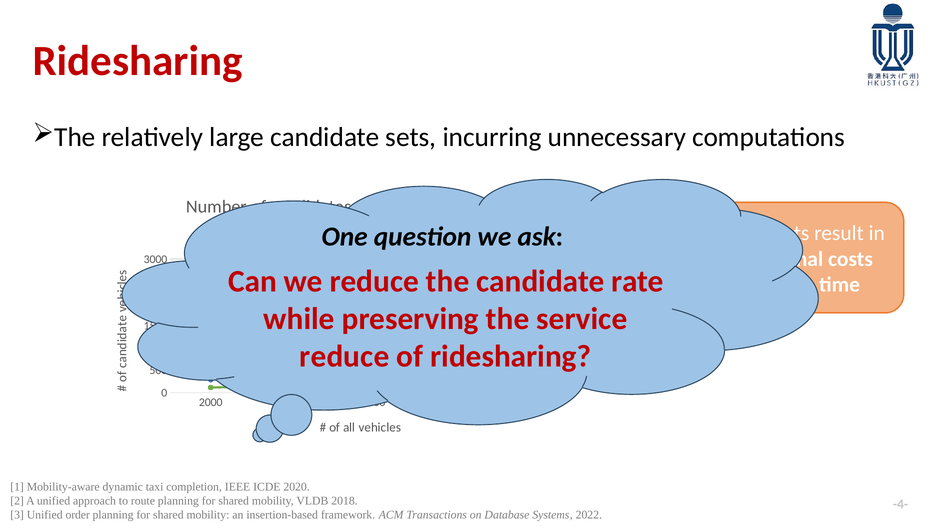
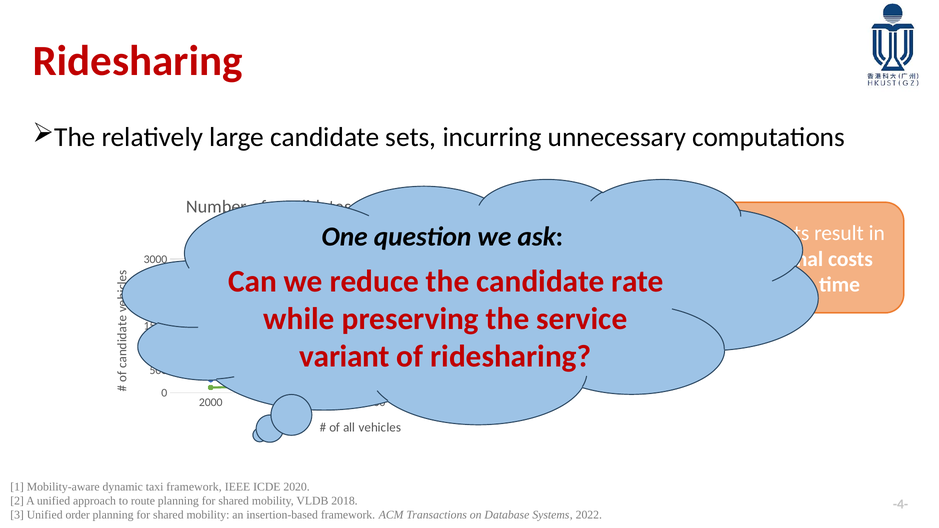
reduce at (344, 357): reduce -> variant
taxi completion: completion -> framework
